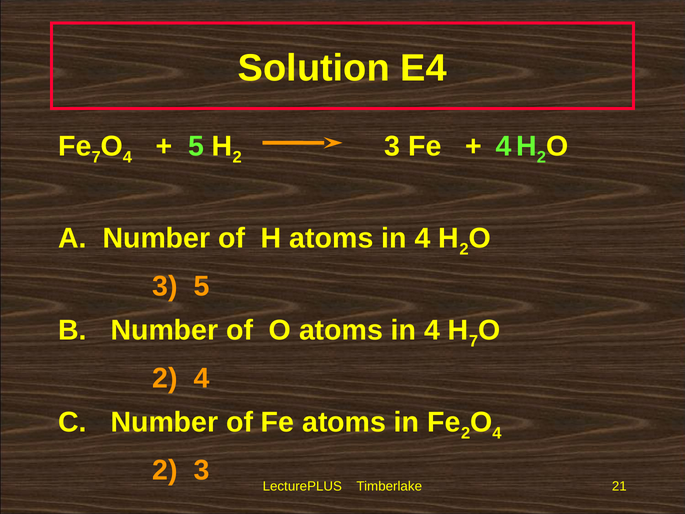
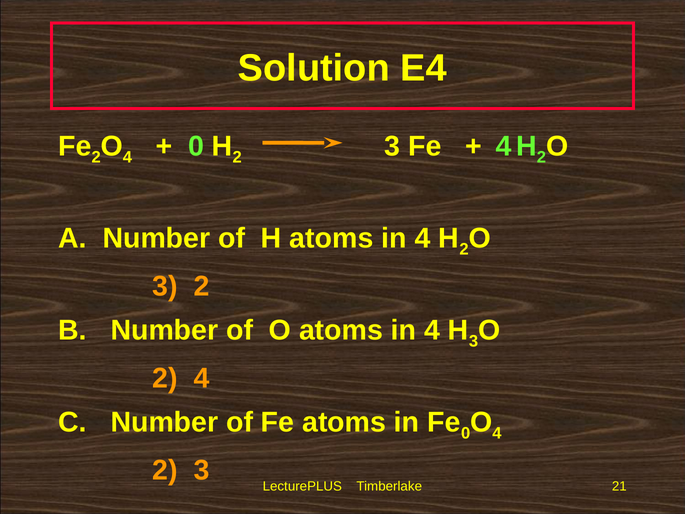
Fe 7: 7 -> 2
5 at (196, 146): 5 -> 0
3 5: 5 -> 2
H 7: 7 -> 3
Fe 2: 2 -> 0
